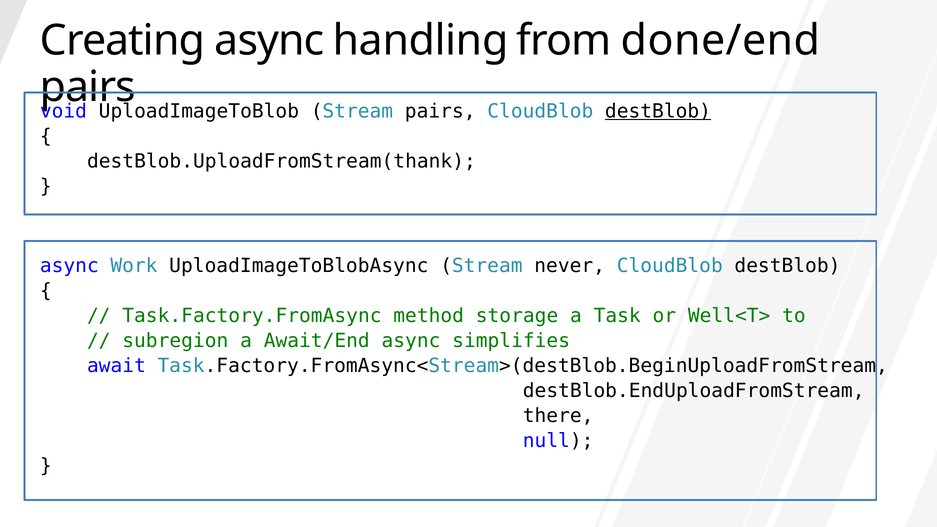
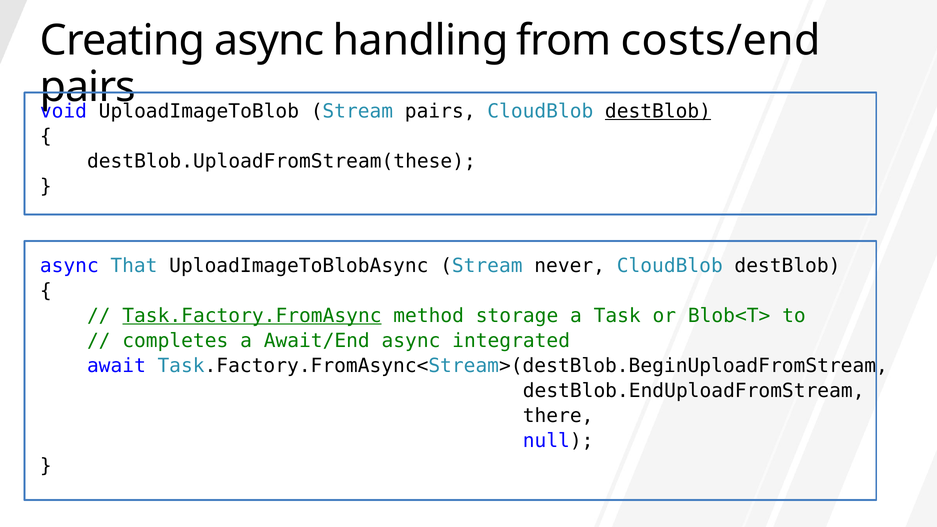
done/end: done/end -> costs/end
destBlob.UploadFromStream(thank: destBlob.UploadFromStream(thank -> destBlob.UploadFromStream(these
Work: Work -> That
Task.Factory.FromAsync underline: none -> present
Well<T>: Well<T> -> Blob<T>
subregion: subregion -> completes
simplifies: simplifies -> integrated
